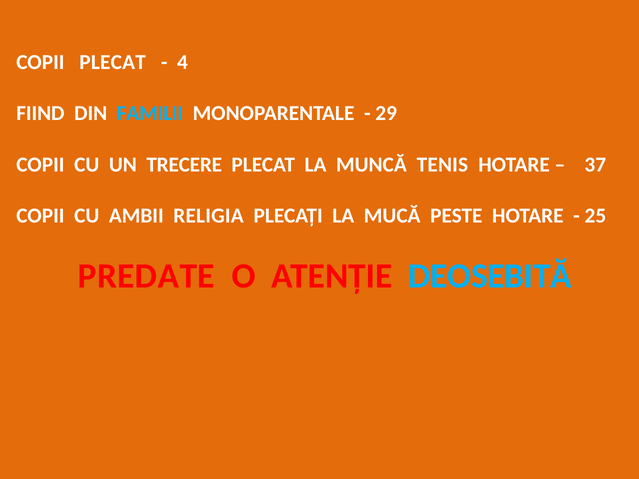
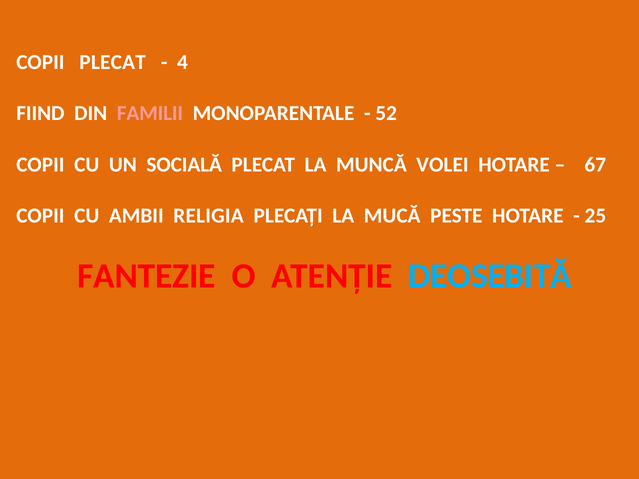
FAMILII colour: light blue -> pink
29: 29 -> 52
TRECERE: TRECERE -> SOCIALĂ
TENIS: TENIS -> VOLEI
37: 37 -> 67
PREDATE: PREDATE -> FANTEZIE
